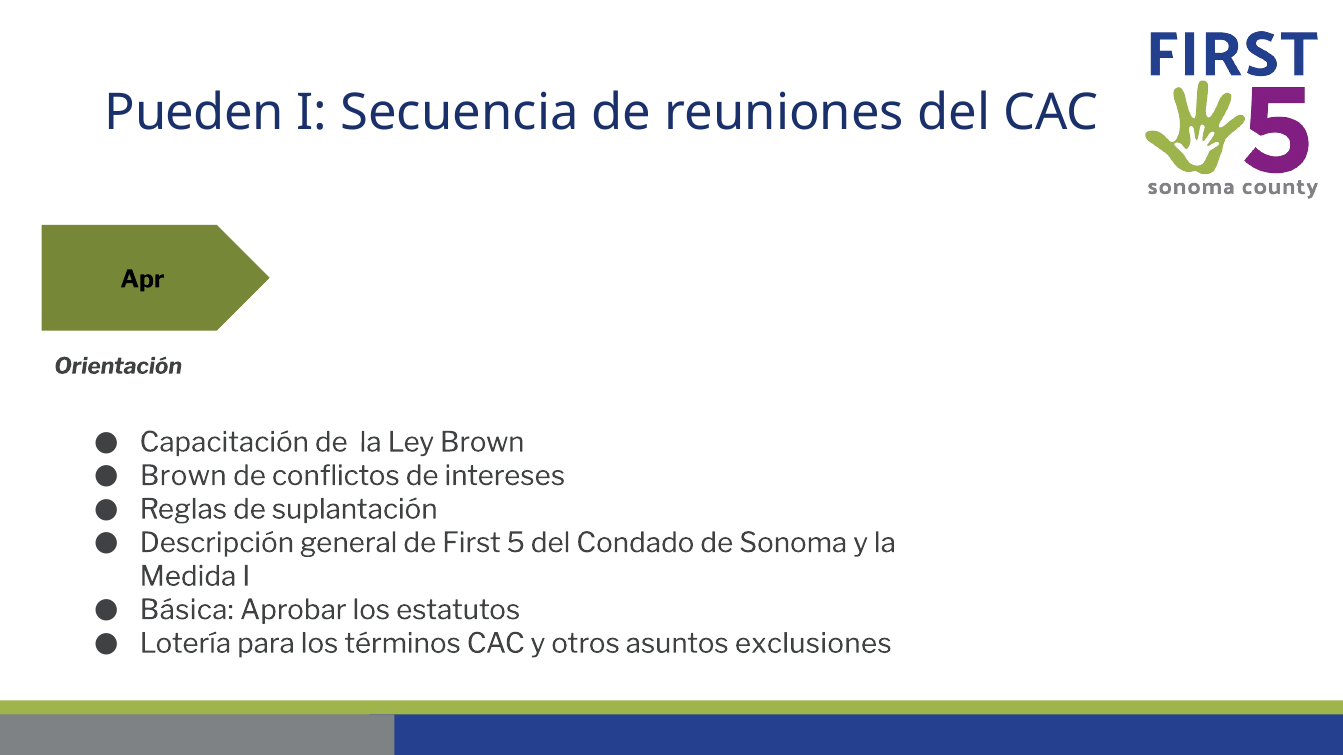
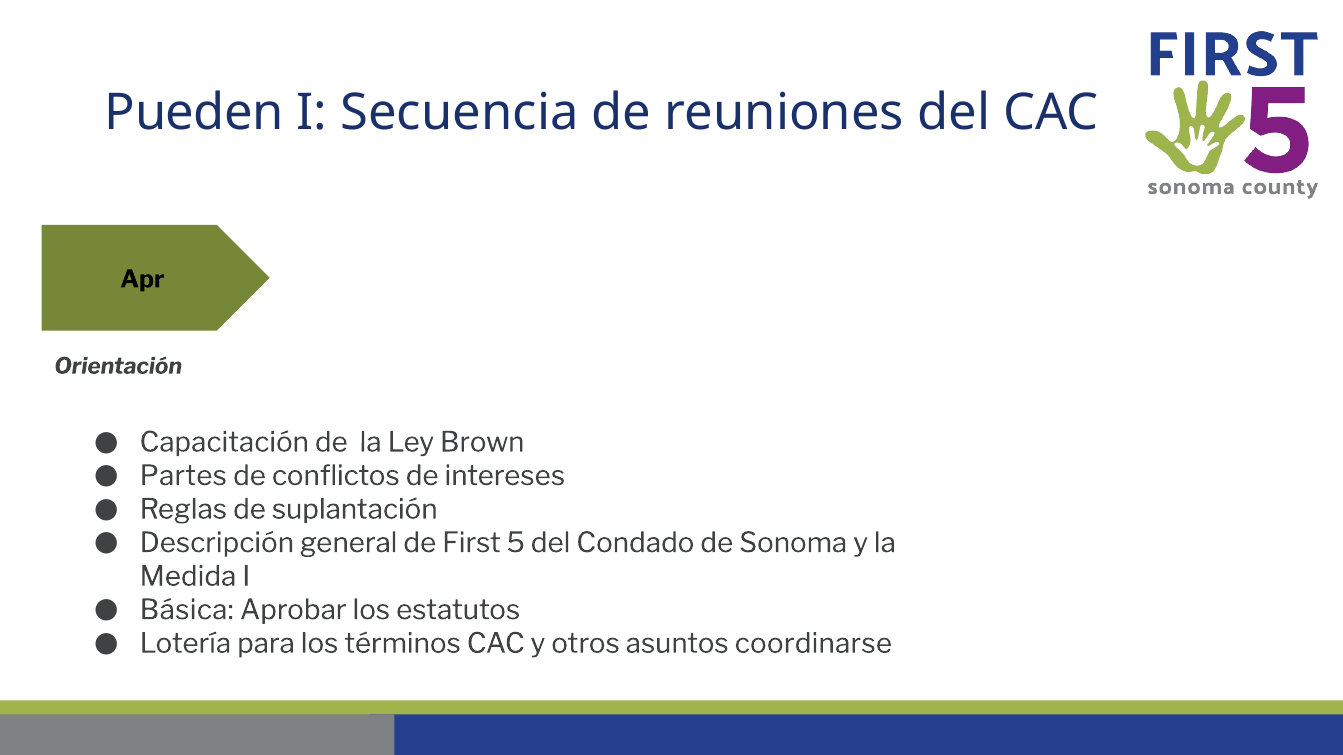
Brown at (183, 476): Brown -> Partes
exclusiones: exclusiones -> coordinarse
